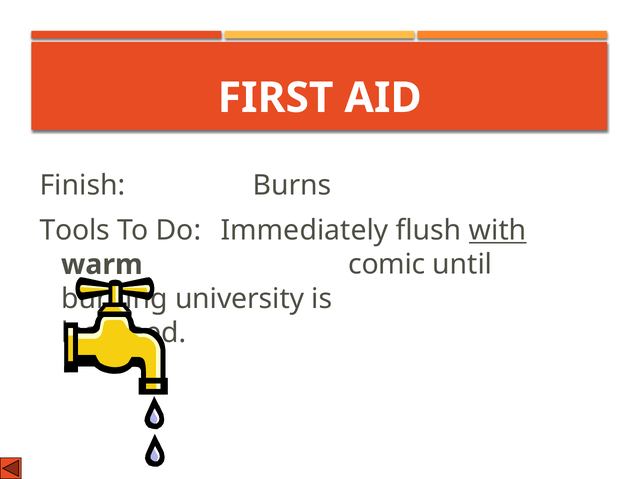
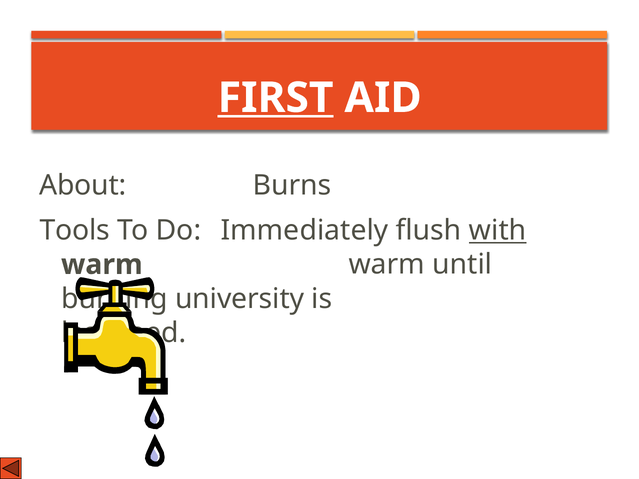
FIRST underline: none -> present
Finish: Finish -> About
comic at (387, 265): comic -> warm
